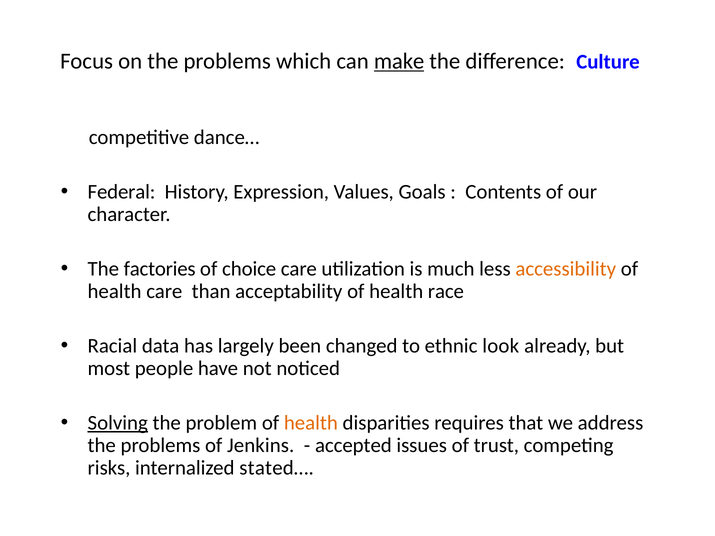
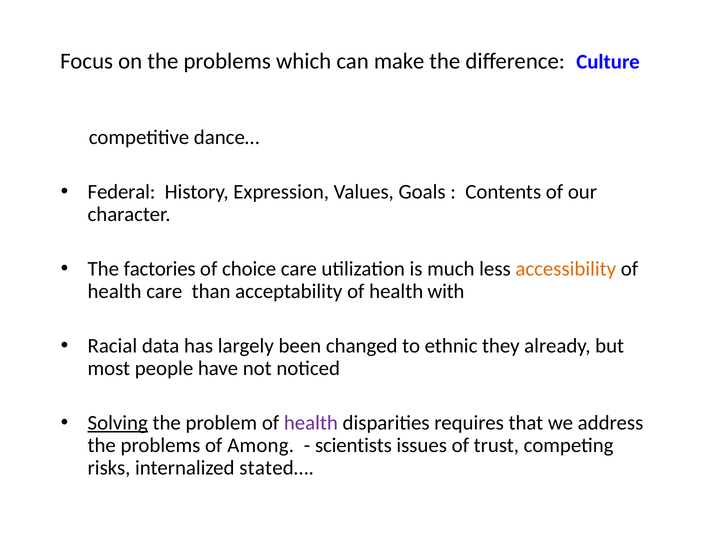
make underline: present -> none
race: race -> with
look: look -> they
health at (311, 423) colour: orange -> purple
Jenkins: Jenkins -> Among
accepted: accepted -> scientists
